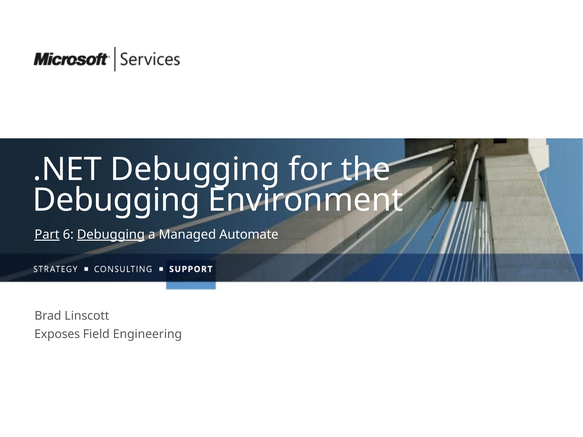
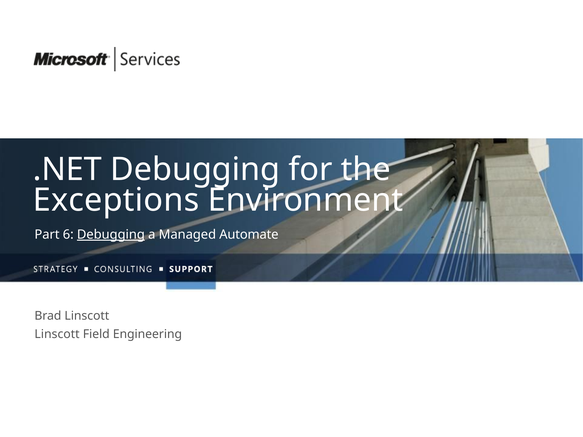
Debugging at (116, 200): Debugging -> Exceptions
Part underline: present -> none
Exposes at (57, 334): Exposes -> Linscott
